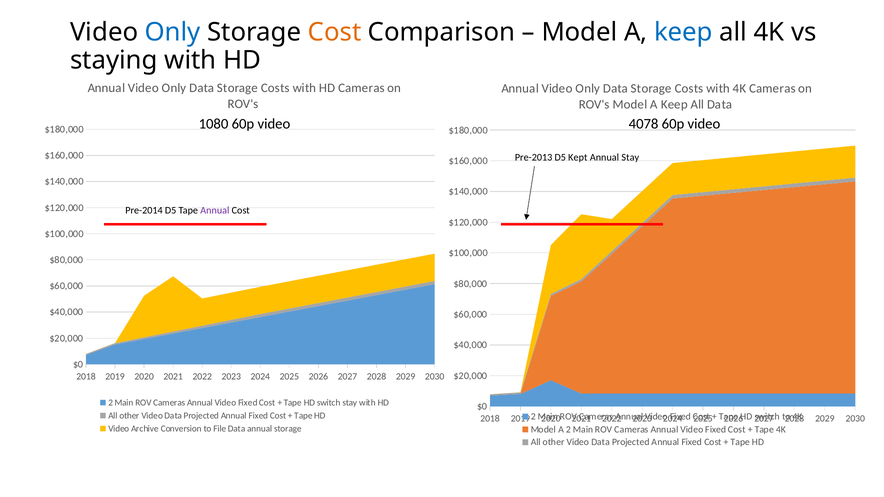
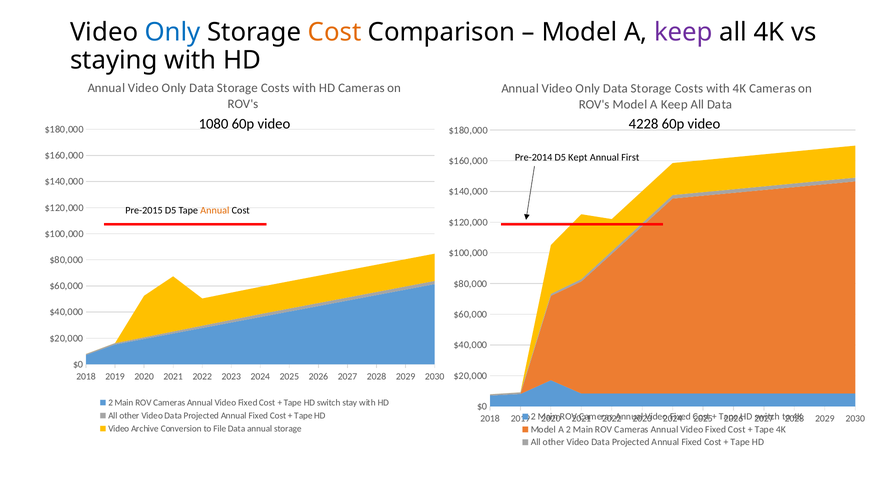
keep at (683, 32) colour: blue -> purple
4078: 4078 -> 4228
Pre-2013: Pre-2013 -> Pre-2014
Annual Stay: Stay -> First
Pre-2014: Pre-2014 -> Pre-2015
Annual at (215, 210) colour: purple -> orange
